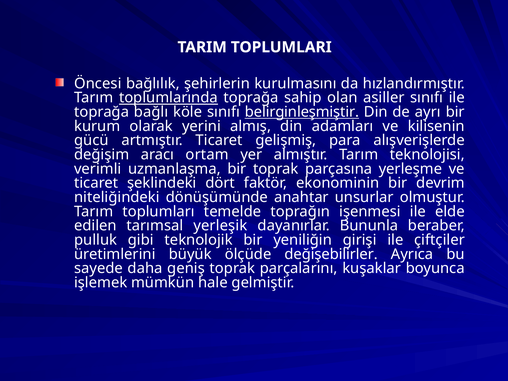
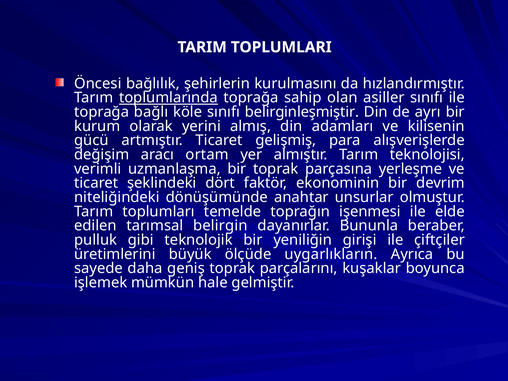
belirginleşmiştir underline: present -> none
yerleşik: yerleşik -> belirgin
değişebilirler: değişebilirler -> uygarlıkların
